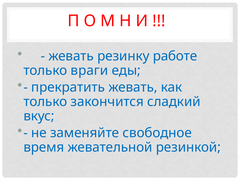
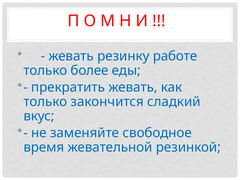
враги: враги -> более
